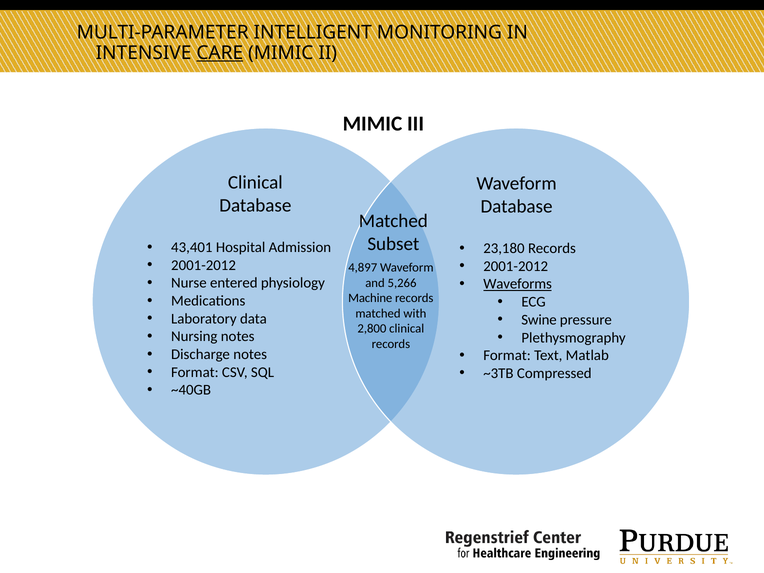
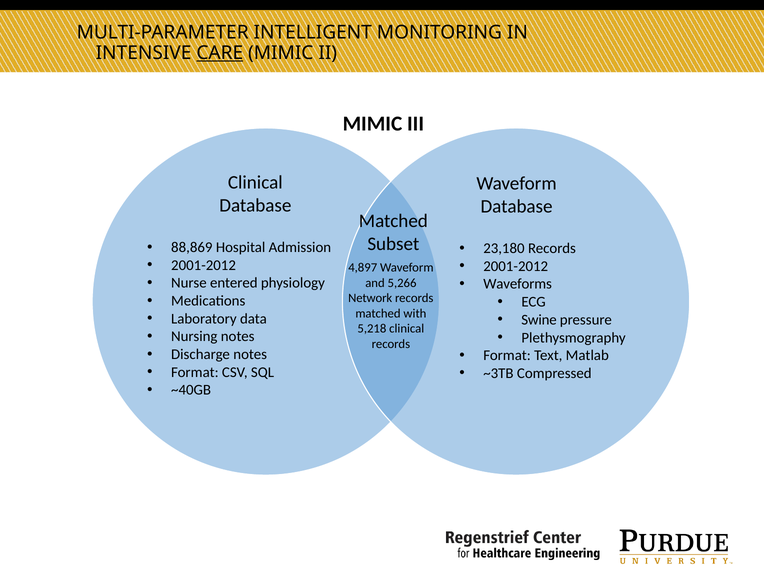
43,401: 43,401 -> 88,869
Waveforms underline: present -> none
Machine: Machine -> Network
2,800: 2,800 -> 5,218
